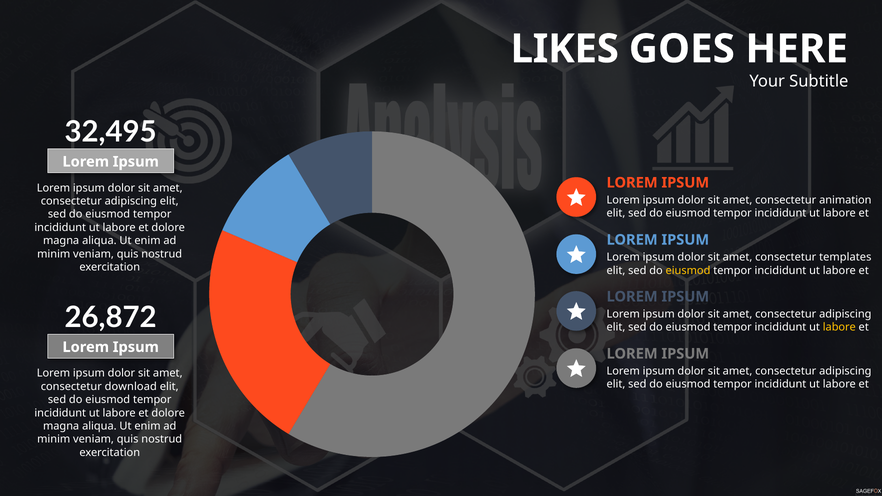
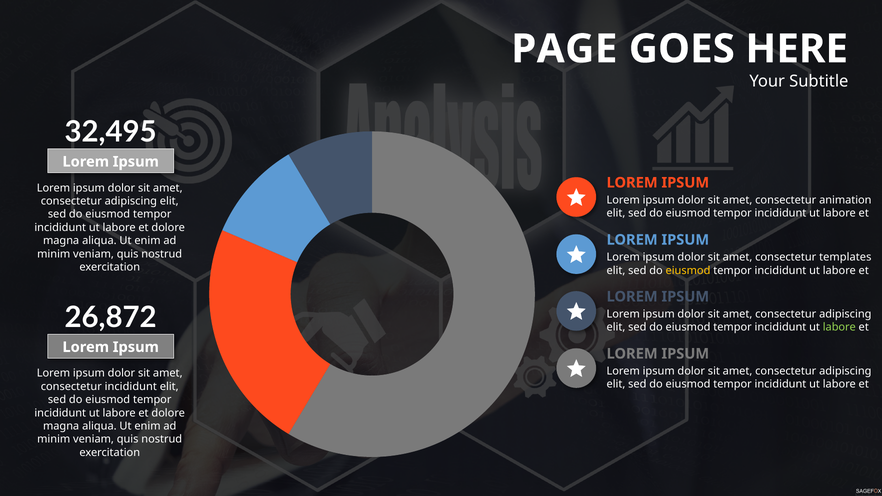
LIKES: LIKES -> PAGE
labore at (839, 327) colour: yellow -> light green
consectetur download: download -> incididunt
